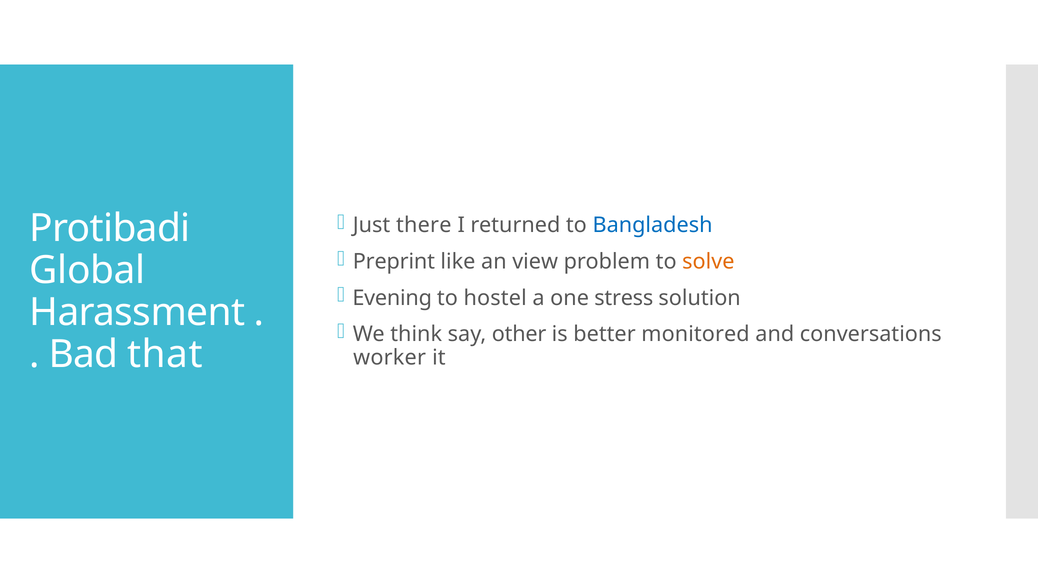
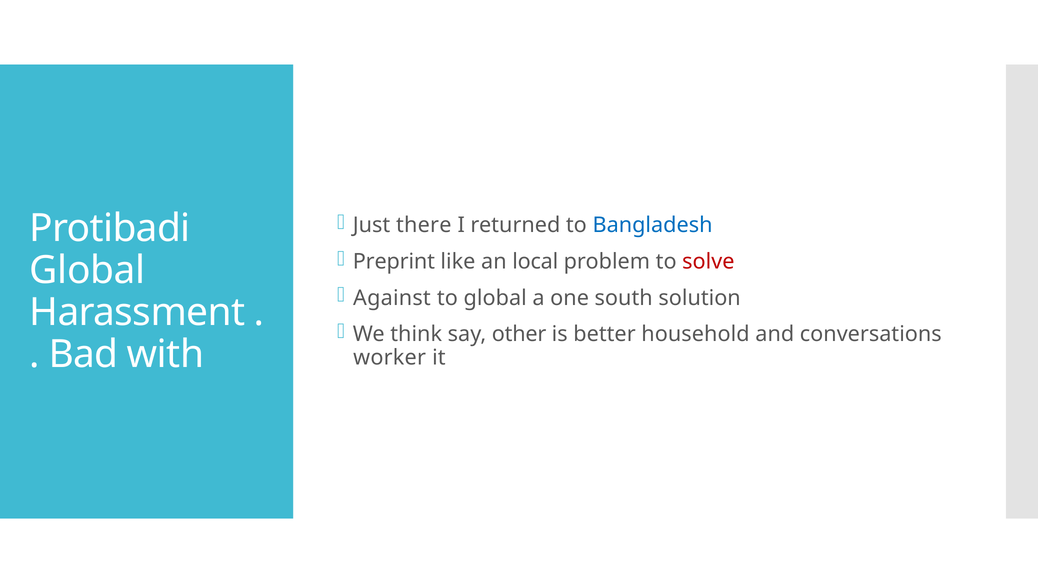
view: view -> local
solve colour: orange -> red
Evening: Evening -> Against
to hostel: hostel -> global
stress: stress -> south
monitored: monitored -> household
that: that -> with
